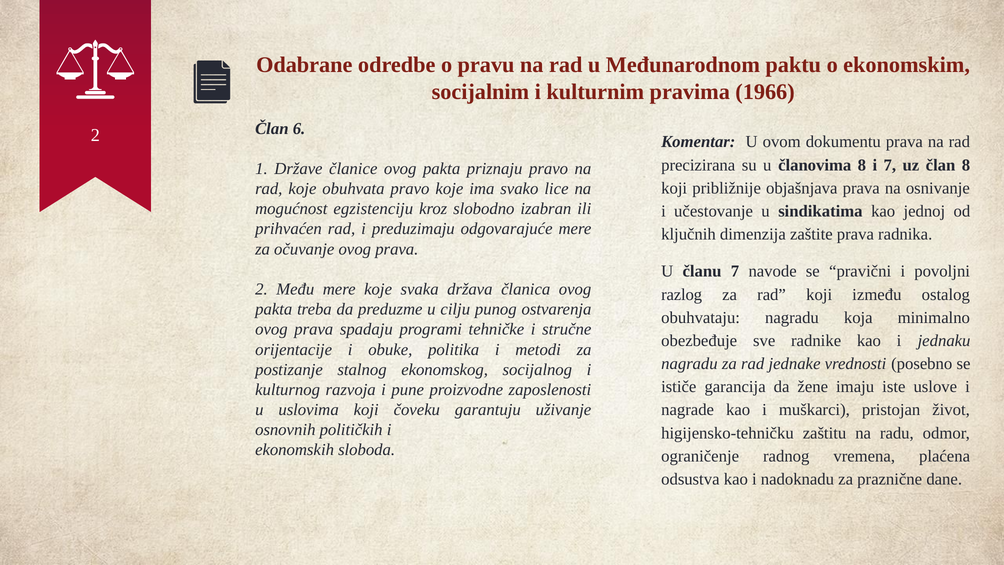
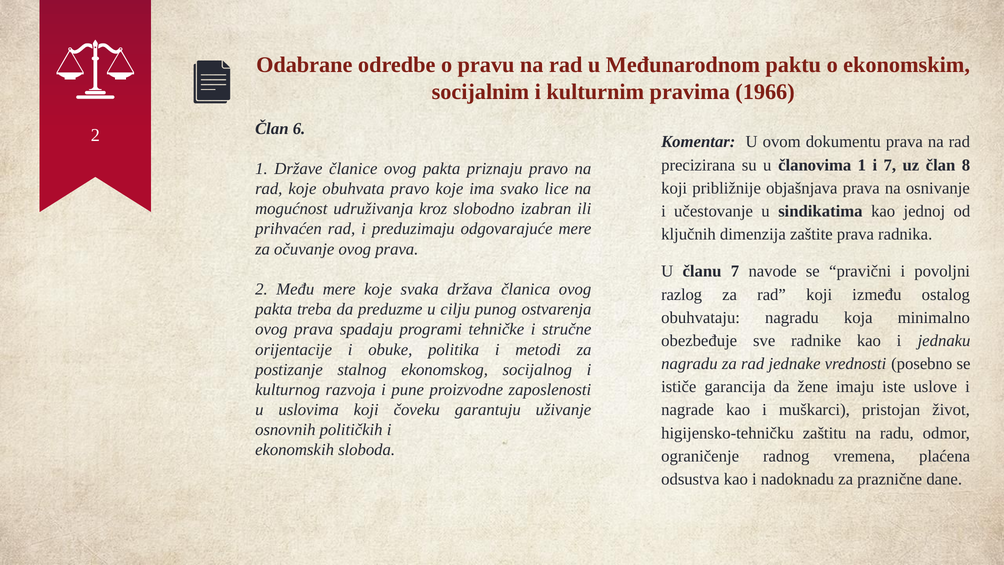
članovima 8: 8 -> 1
egzistenciju: egzistenciju -> udruživanja
